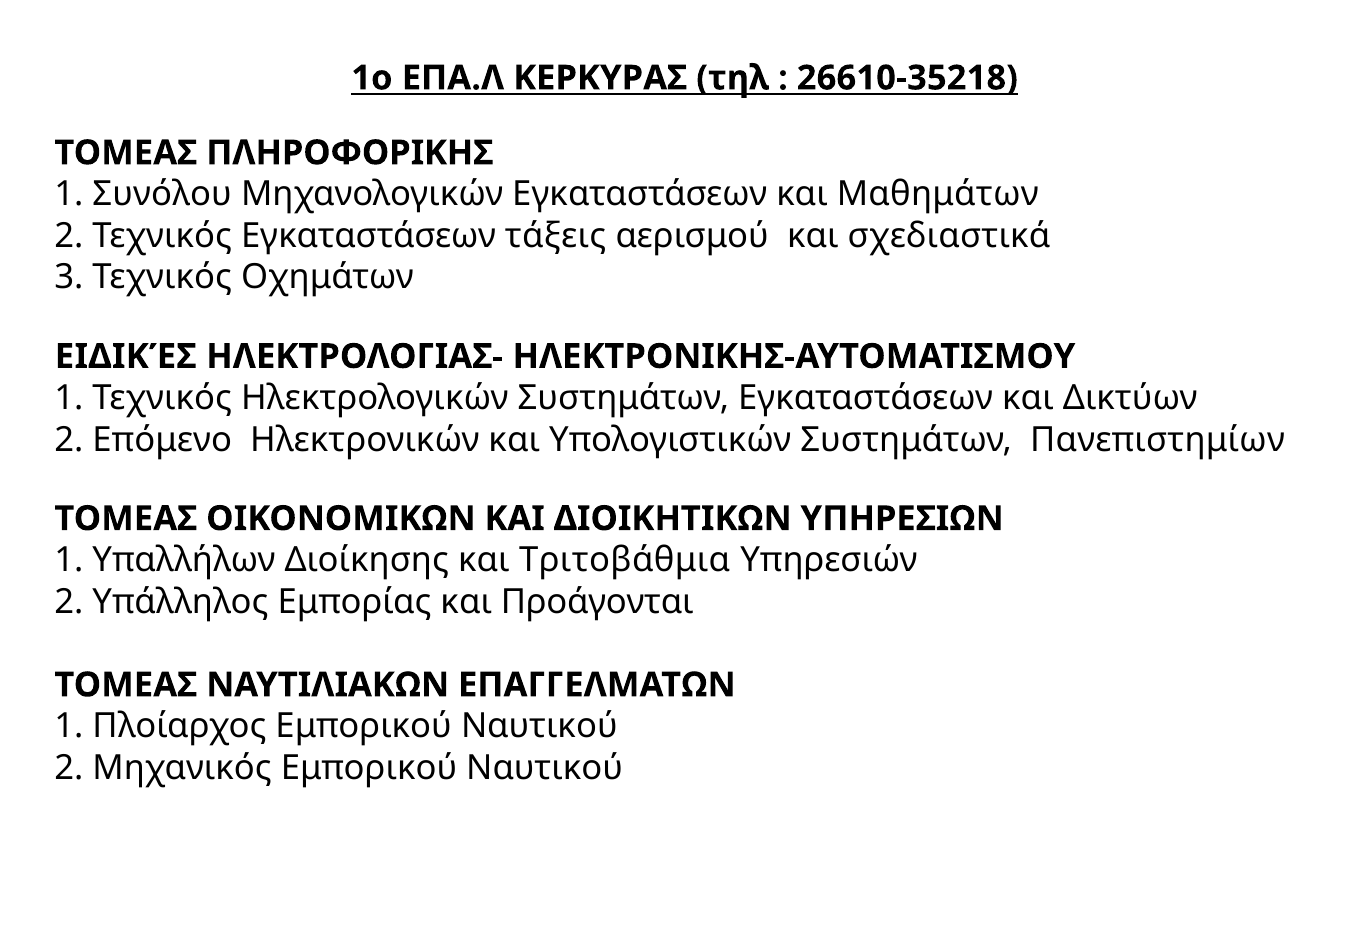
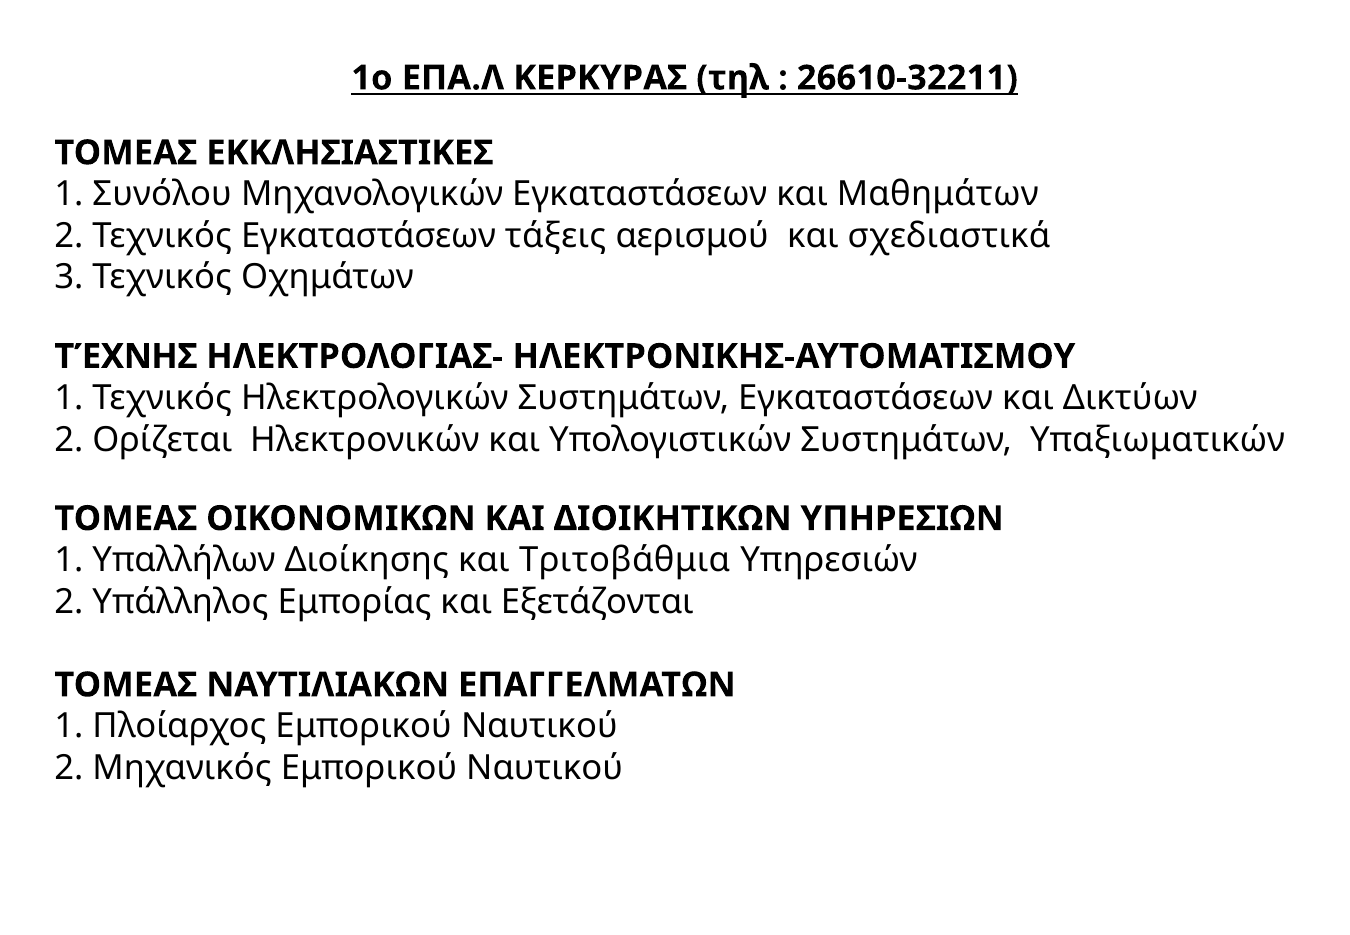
26610-35218: 26610-35218 -> 26610-32211
ΠΛΗΡΟΦΟΡΙΚΗΣ: ΠΛΗΡΟΦΟΡΙΚΗΣ -> ΕΚΚΛΗΣΙΑΣΤΙΚΕΣ
ΕΙΔΙΚΈΣ: ΕΙΔΙΚΈΣ -> ΤΈΧΝΗΣ
Επόμενο: Επόμενο -> Ορίζεται
Πανεπιστημίων: Πανεπιστημίων -> Υπαξιωματικών
Προάγονται: Προάγονται -> Εξετάζονται
